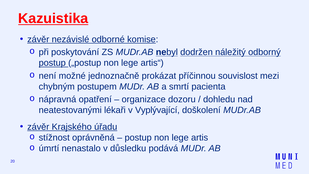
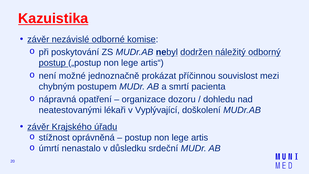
podává: podává -> srdeční
